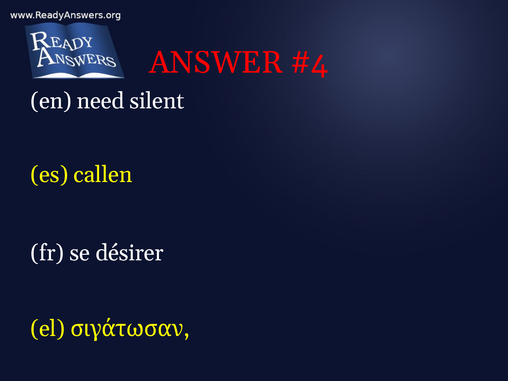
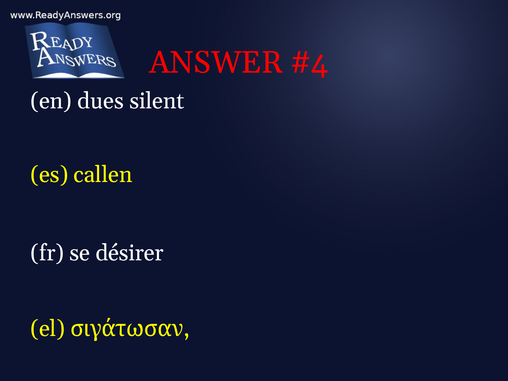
need: need -> dues
